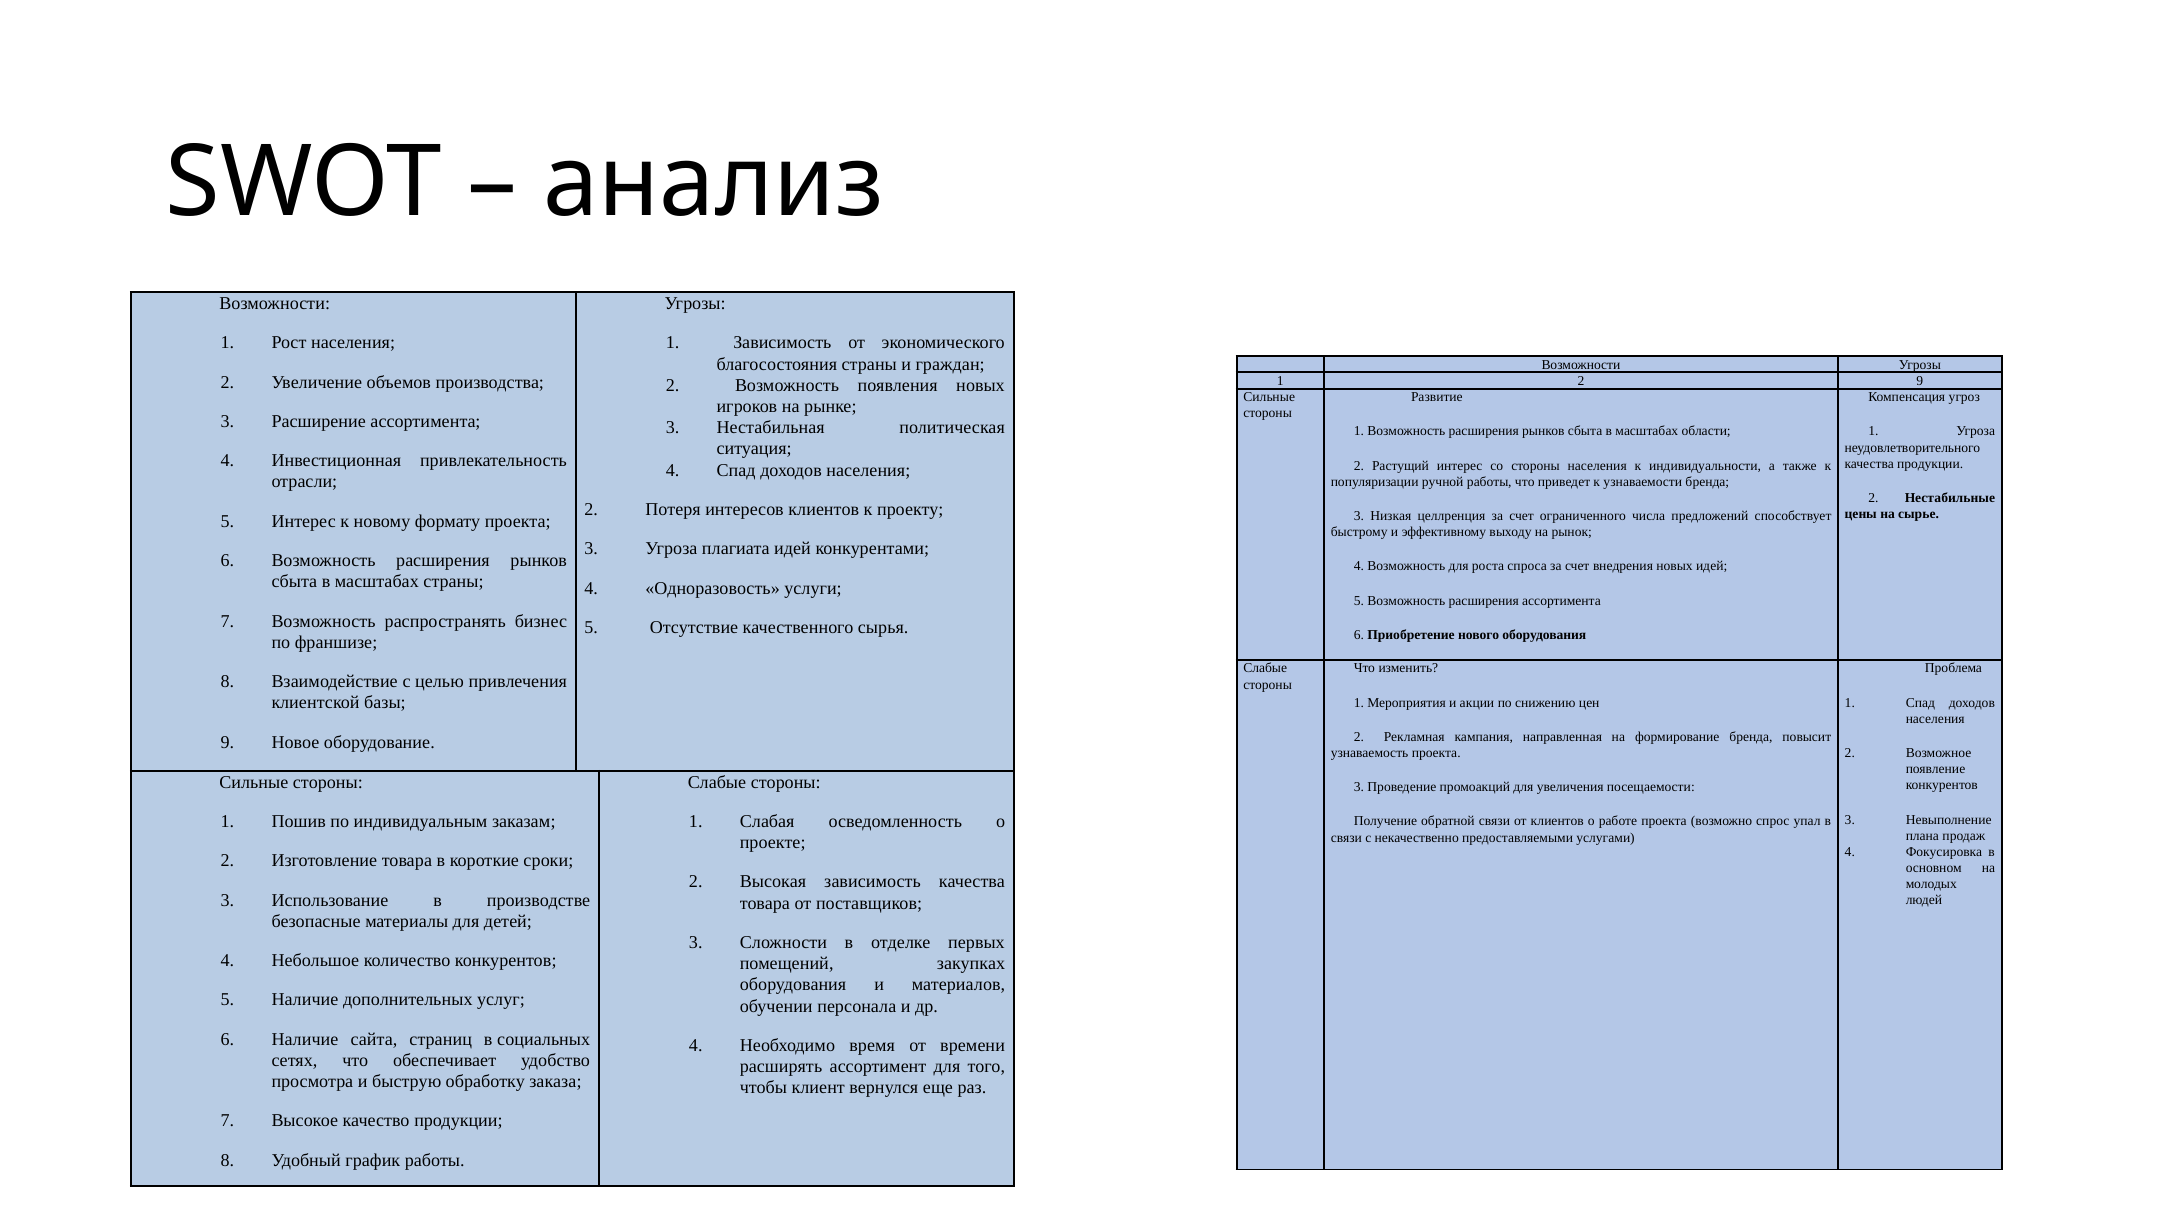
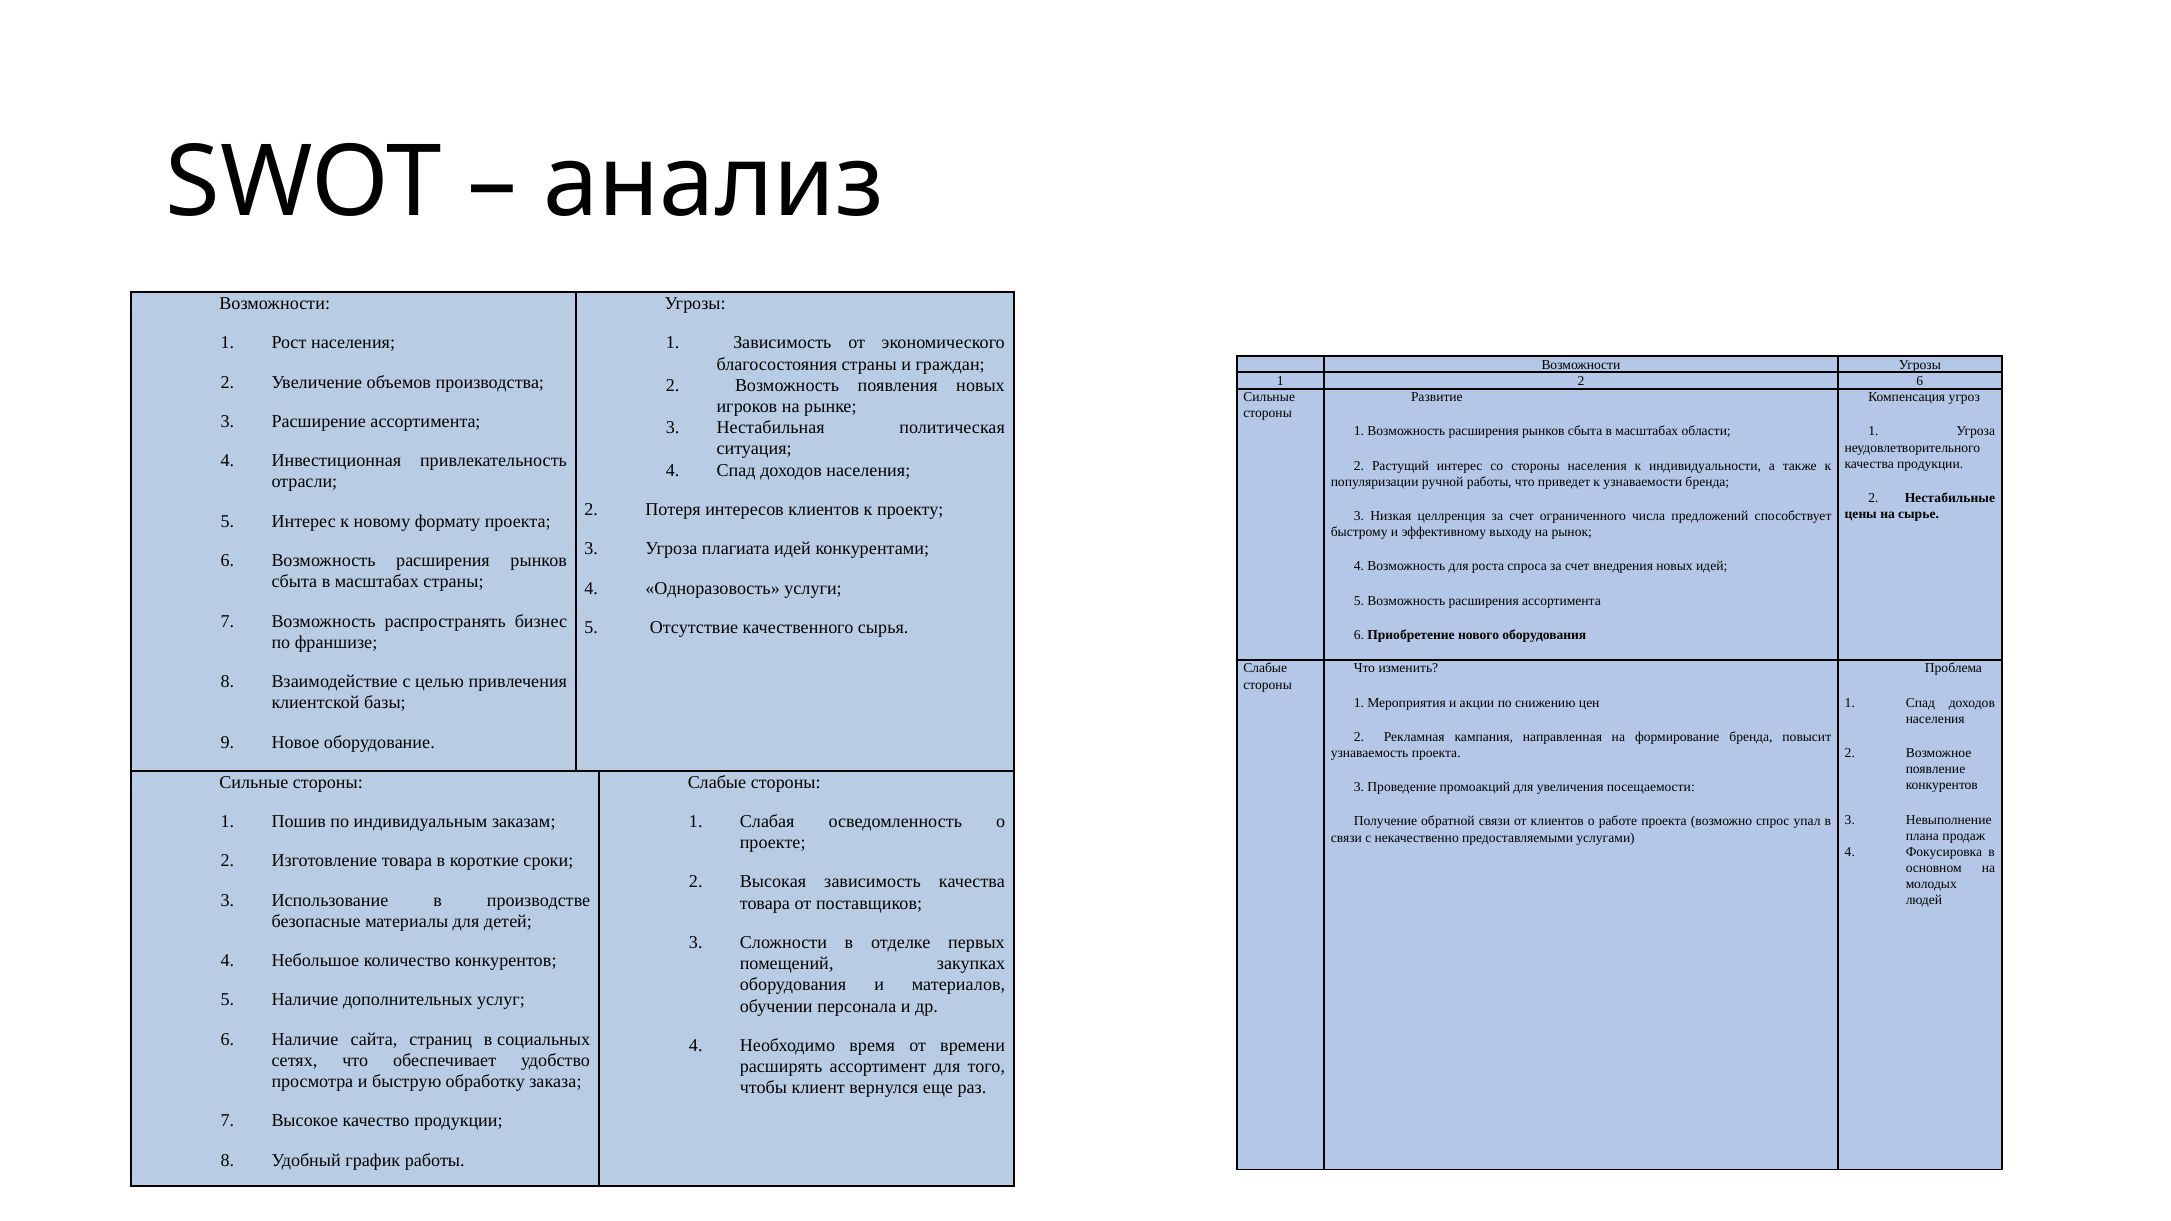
2 9: 9 -> 6
